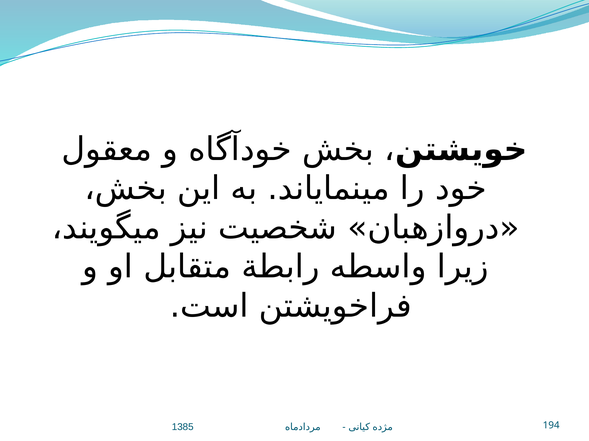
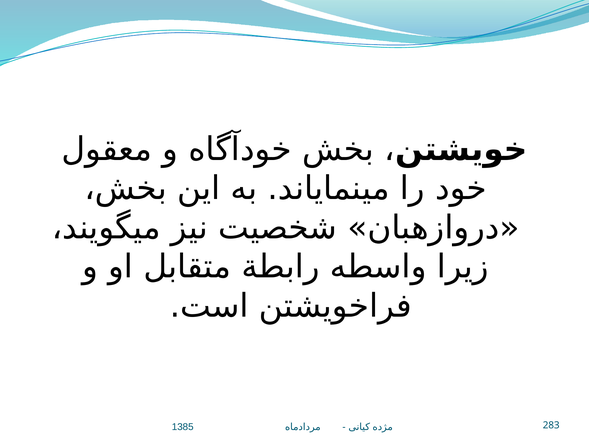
194: 194 -> 283
